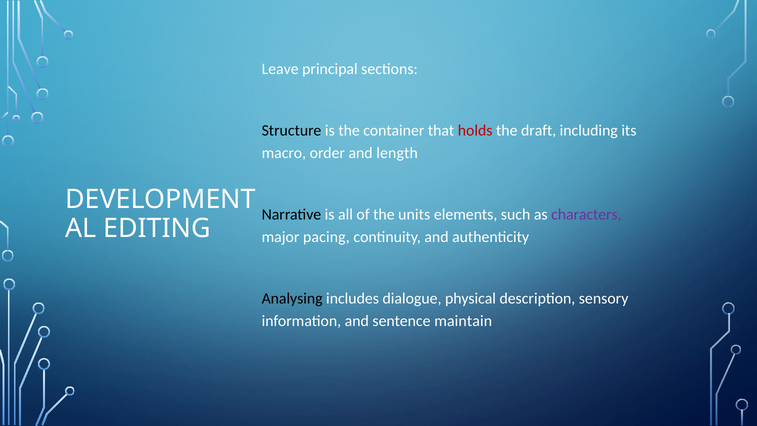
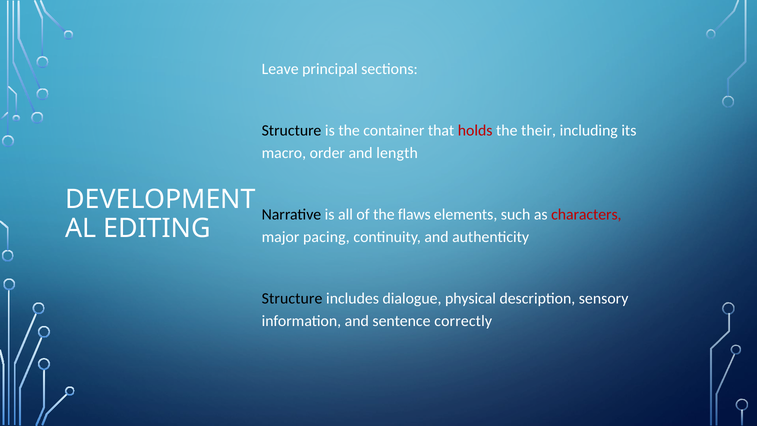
draft: draft -> their
units: units -> flaws
characters colour: purple -> red
Analysing at (292, 298): Analysing -> Structure
maintain: maintain -> correctly
